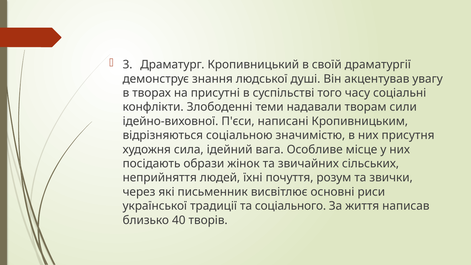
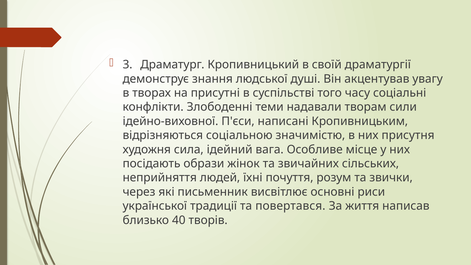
соціального: соціального -> повертався
